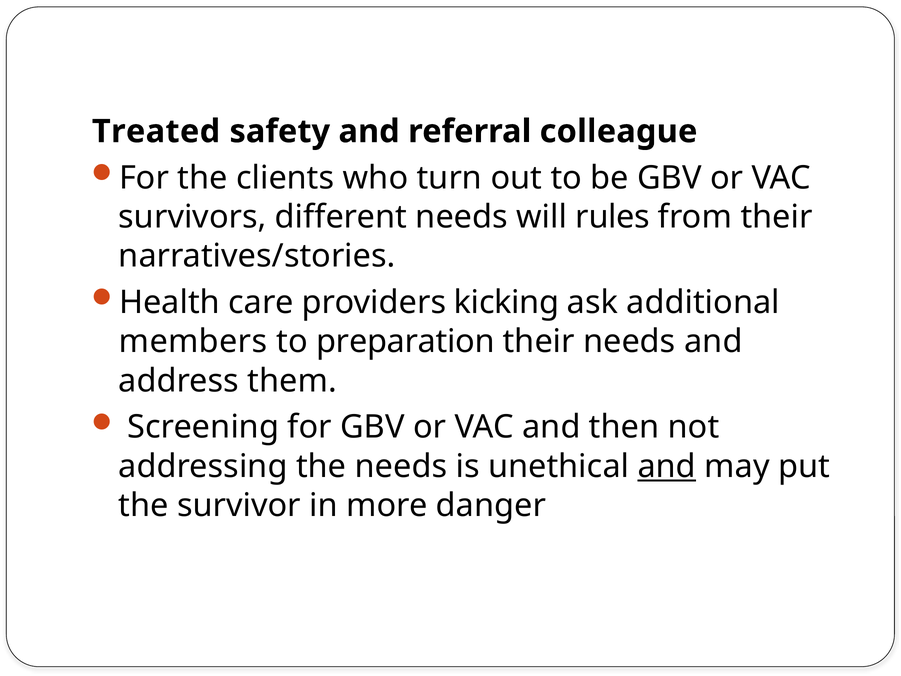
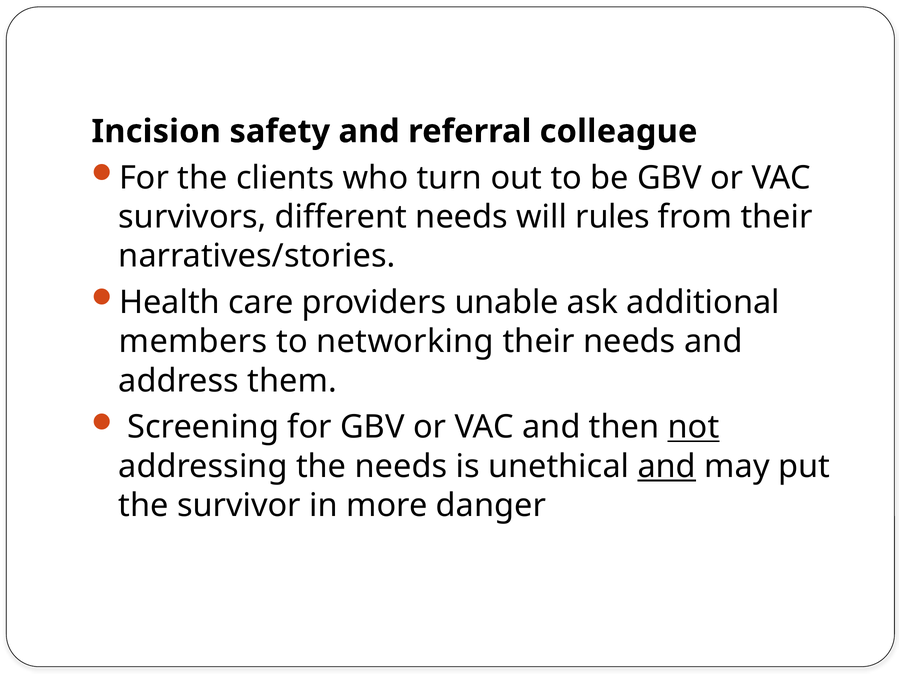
Treated: Treated -> Incision
kicking: kicking -> unable
preparation: preparation -> networking
not underline: none -> present
